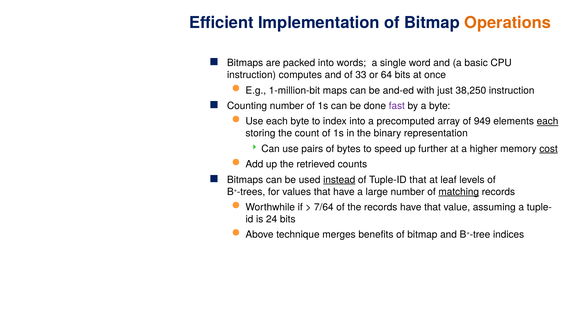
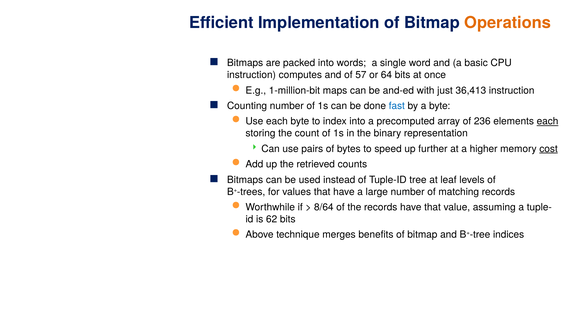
33: 33 -> 57
38,250: 38,250 -> 36,413
fast colour: purple -> blue
949: 949 -> 236
instead underline: present -> none
Tuple-ID that: that -> tree
matching underline: present -> none
7/64: 7/64 -> 8/64
24: 24 -> 62
